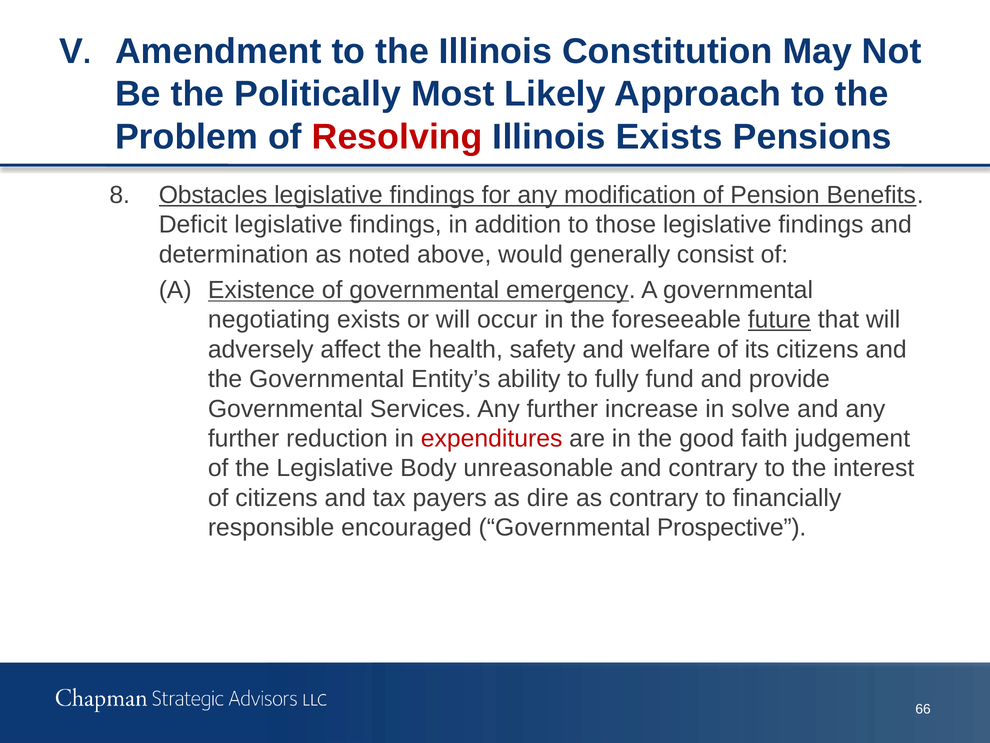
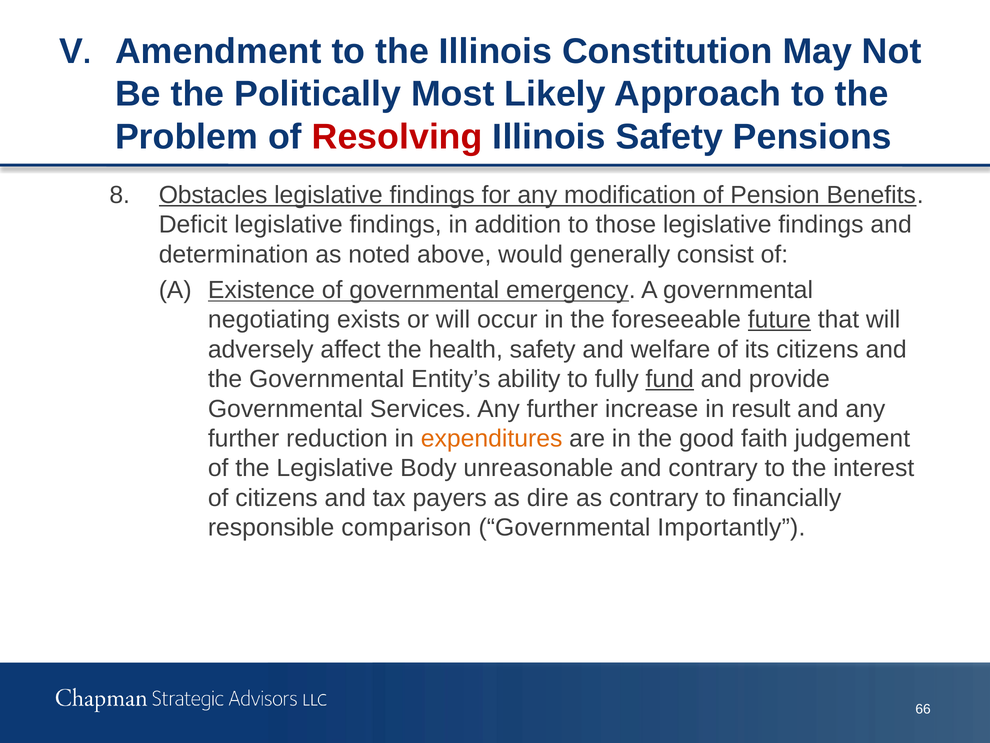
Illinois Exists: Exists -> Safety
fund underline: none -> present
solve: solve -> result
expenditures colour: red -> orange
encouraged: encouraged -> comparison
Prospective: Prospective -> Importantly
